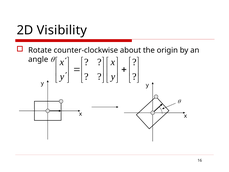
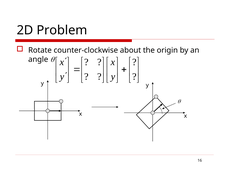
Visibility: Visibility -> Problem
